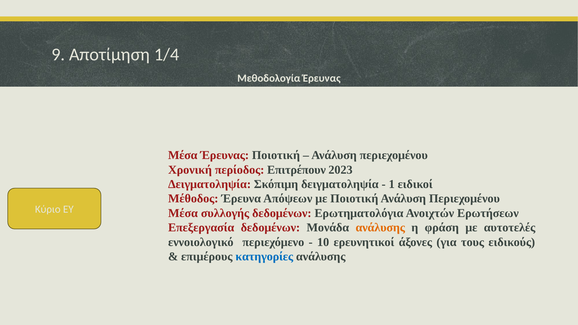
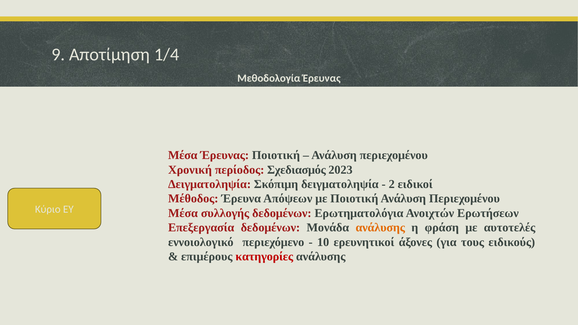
Επιτρέπουν: Επιτρέπουν -> Σχεδιασμός
1: 1 -> 2
κατηγορίες colour: blue -> red
